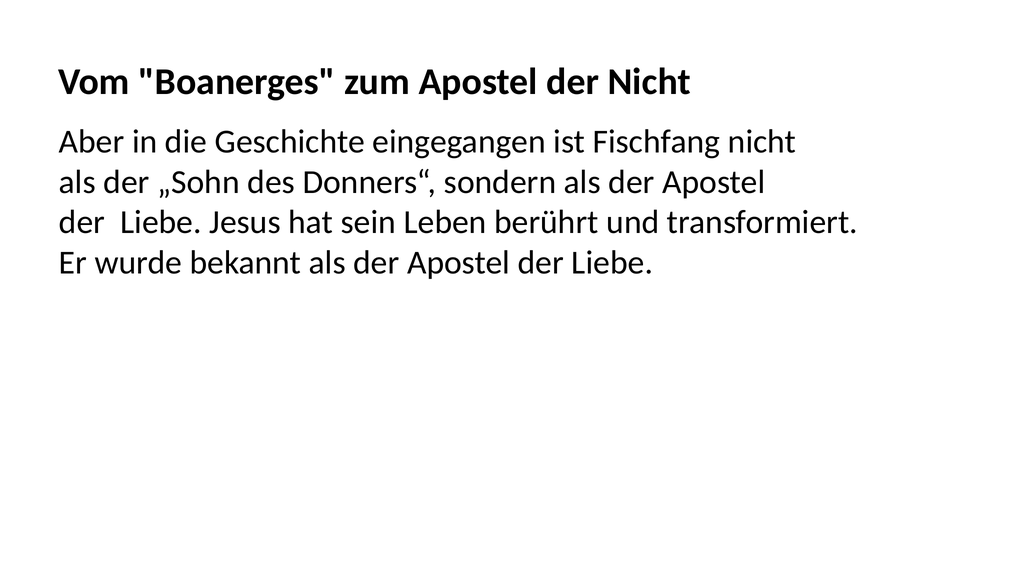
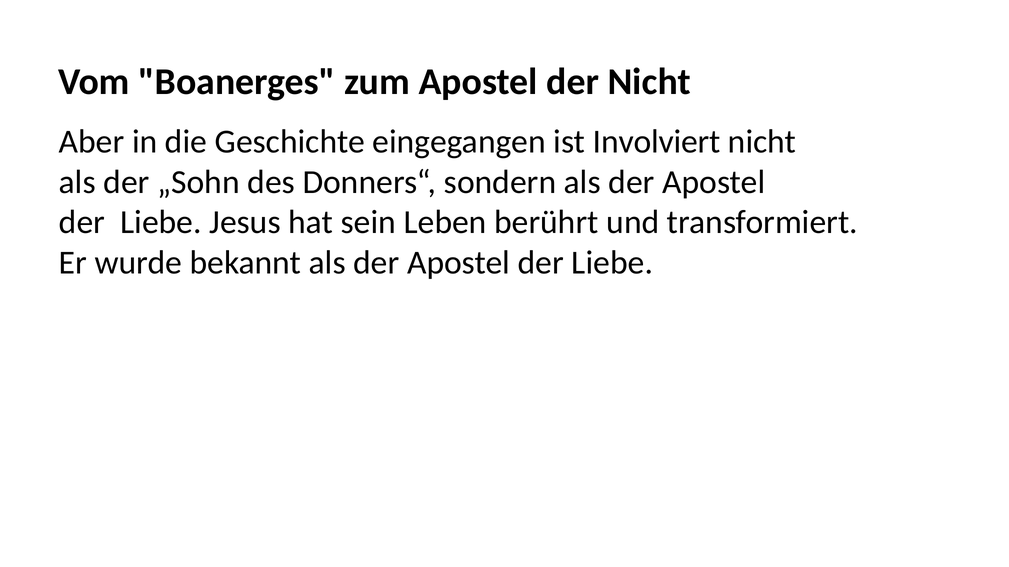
Fischfang: Fischfang -> Involviert
